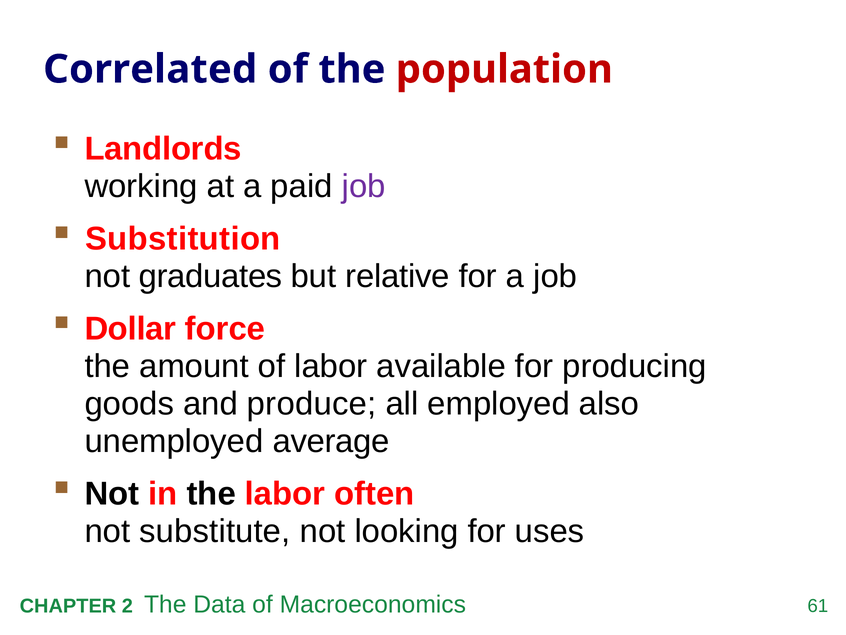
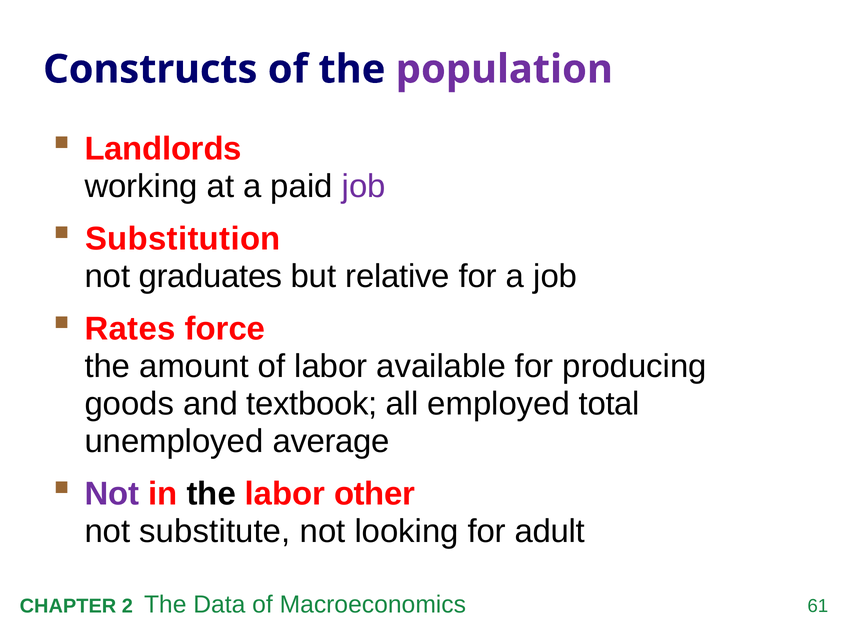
Correlated: Correlated -> Constructs
population colour: red -> purple
Dollar: Dollar -> Rates
produce: produce -> textbook
also: also -> total
Not at (112, 494) colour: black -> purple
often: often -> other
uses: uses -> adult
